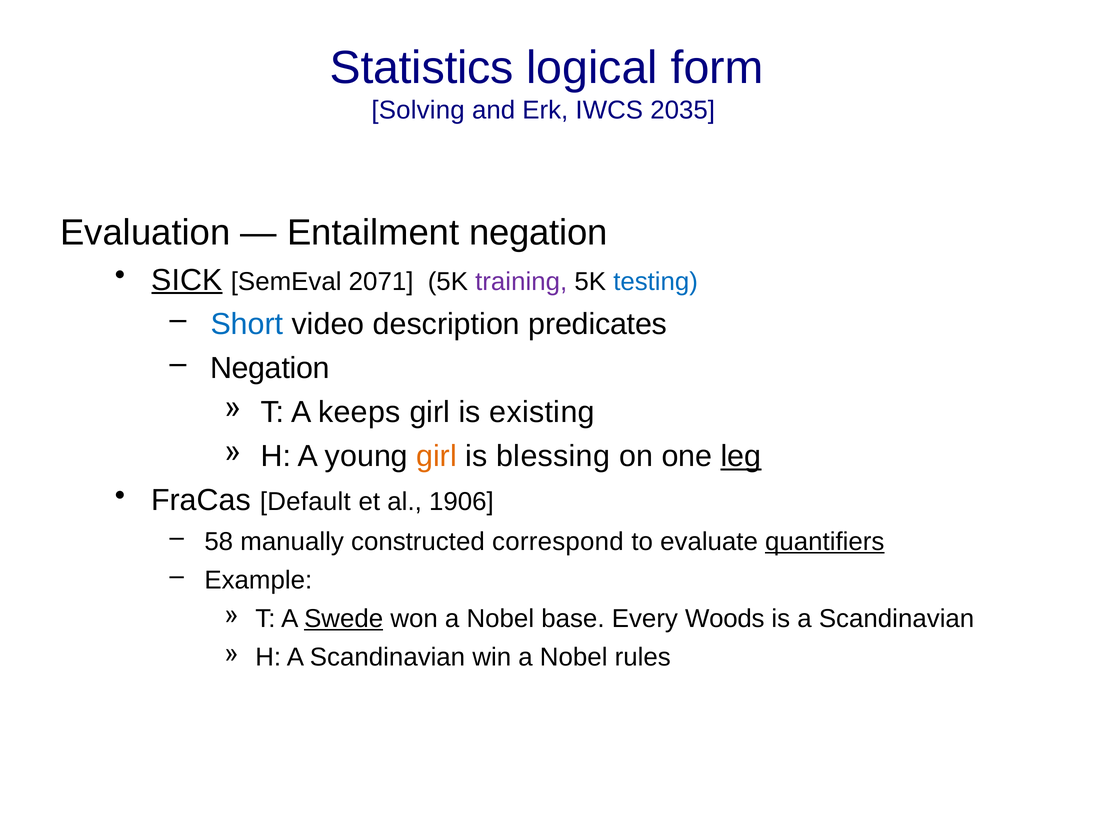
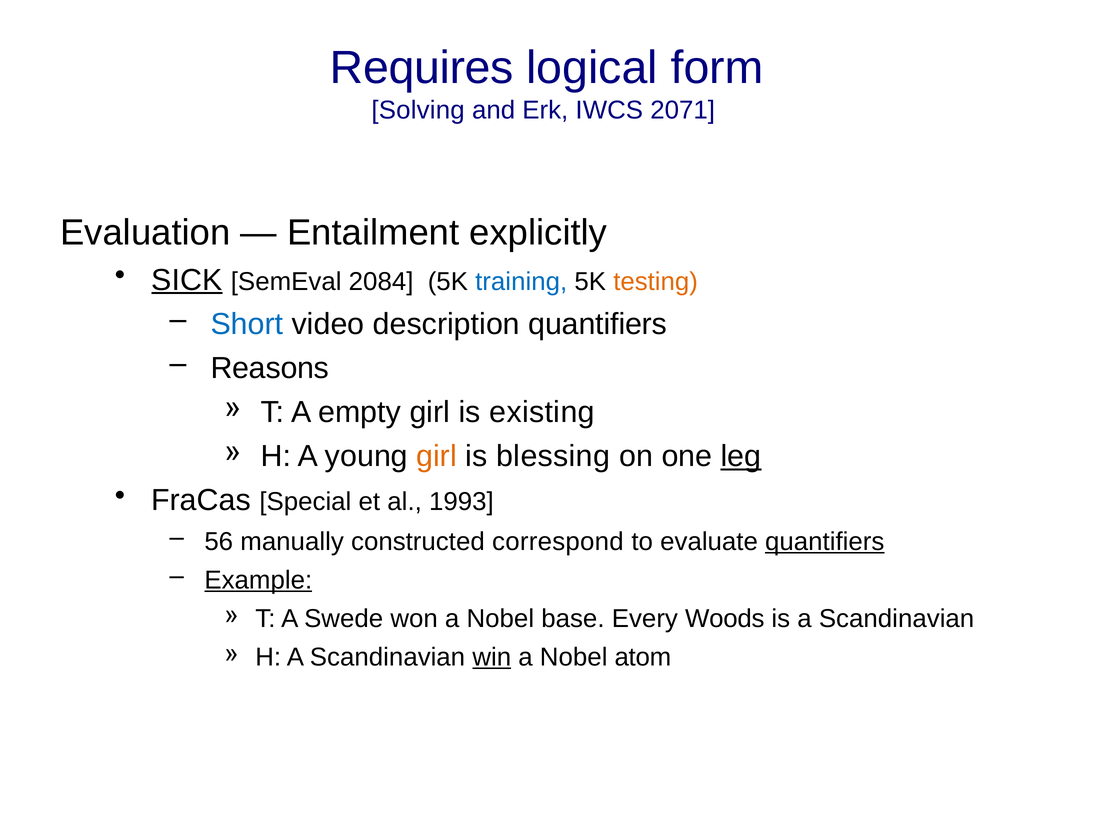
Statistics: Statistics -> Requires
2035: 2035 -> 2071
Entailment negation: negation -> explicitly
2071: 2071 -> 2084
training colour: purple -> blue
testing colour: blue -> orange
description predicates: predicates -> quantifiers
Negation at (270, 368): Negation -> Reasons
keeps: keeps -> empty
Default: Default -> Special
1906: 1906 -> 1993
58: 58 -> 56
Example underline: none -> present
Swede underline: present -> none
win underline: none -> present
rules: rules -> atom
